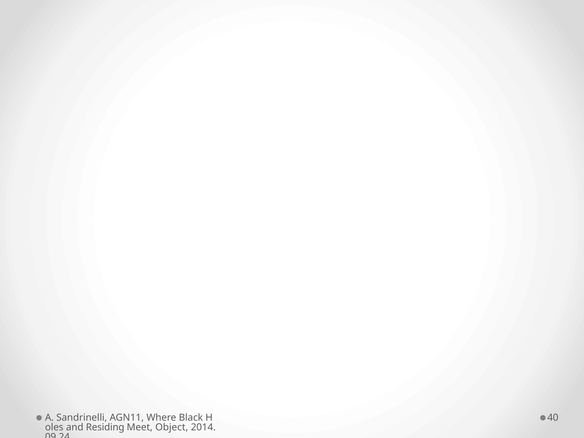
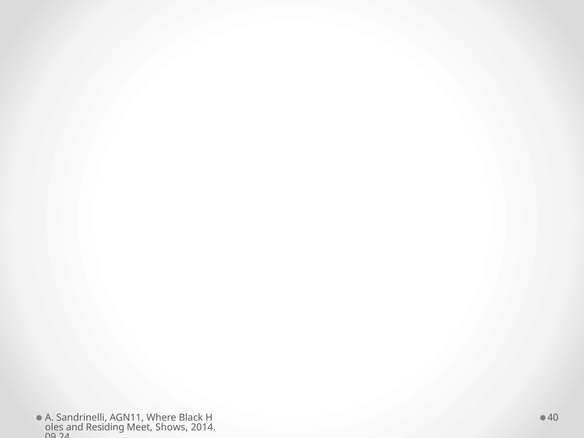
Object: Object -> Shows
